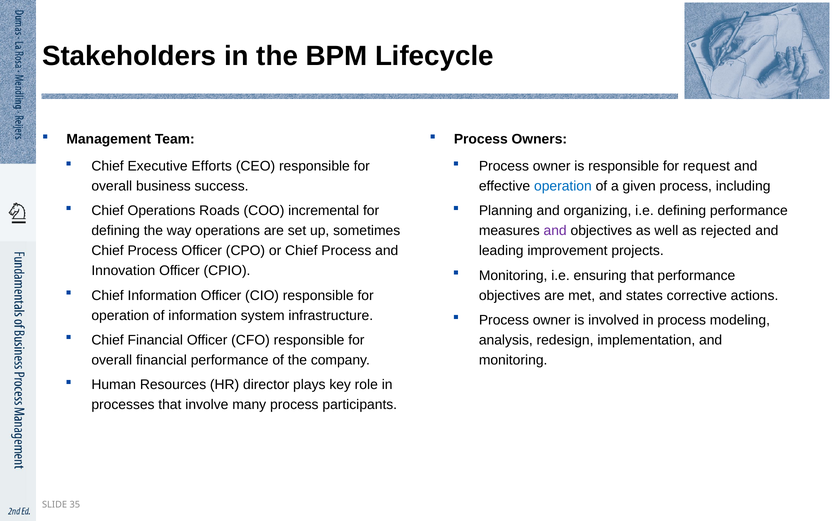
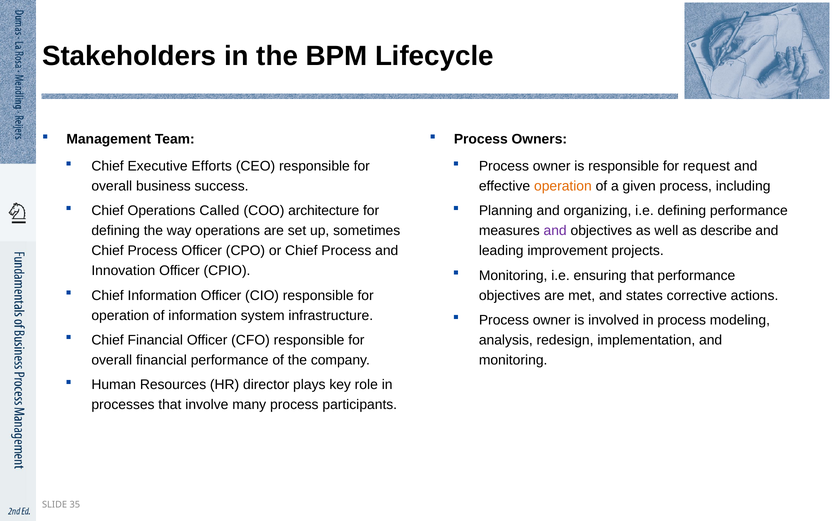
operation at (563, 186) colour: blue -> orange
Roads: Roads -> Called
incremental: incremental -> architecture
rejected: rejected -> describe
